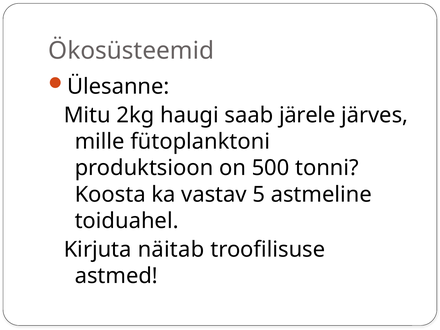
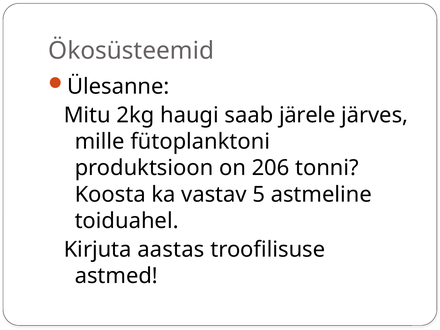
500: 500 -> 206
näitab: näitab -> aastas
